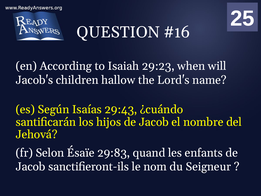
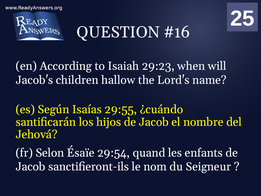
29:43: 29:43 -> 29:55
29:83: 29:83 -> 29:54
